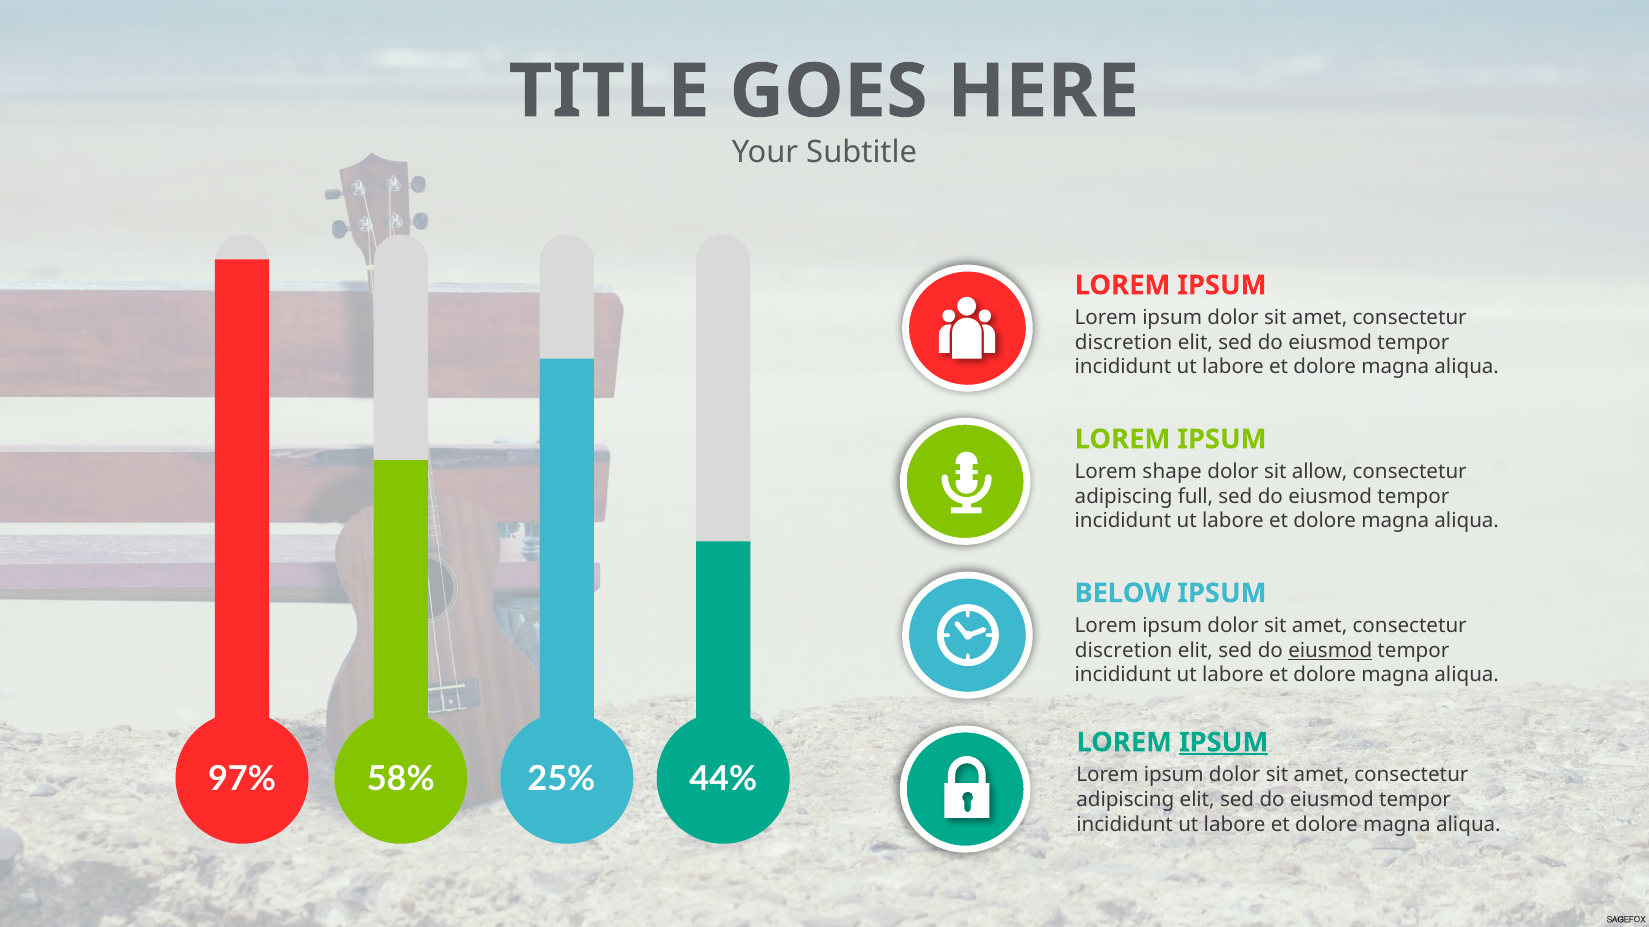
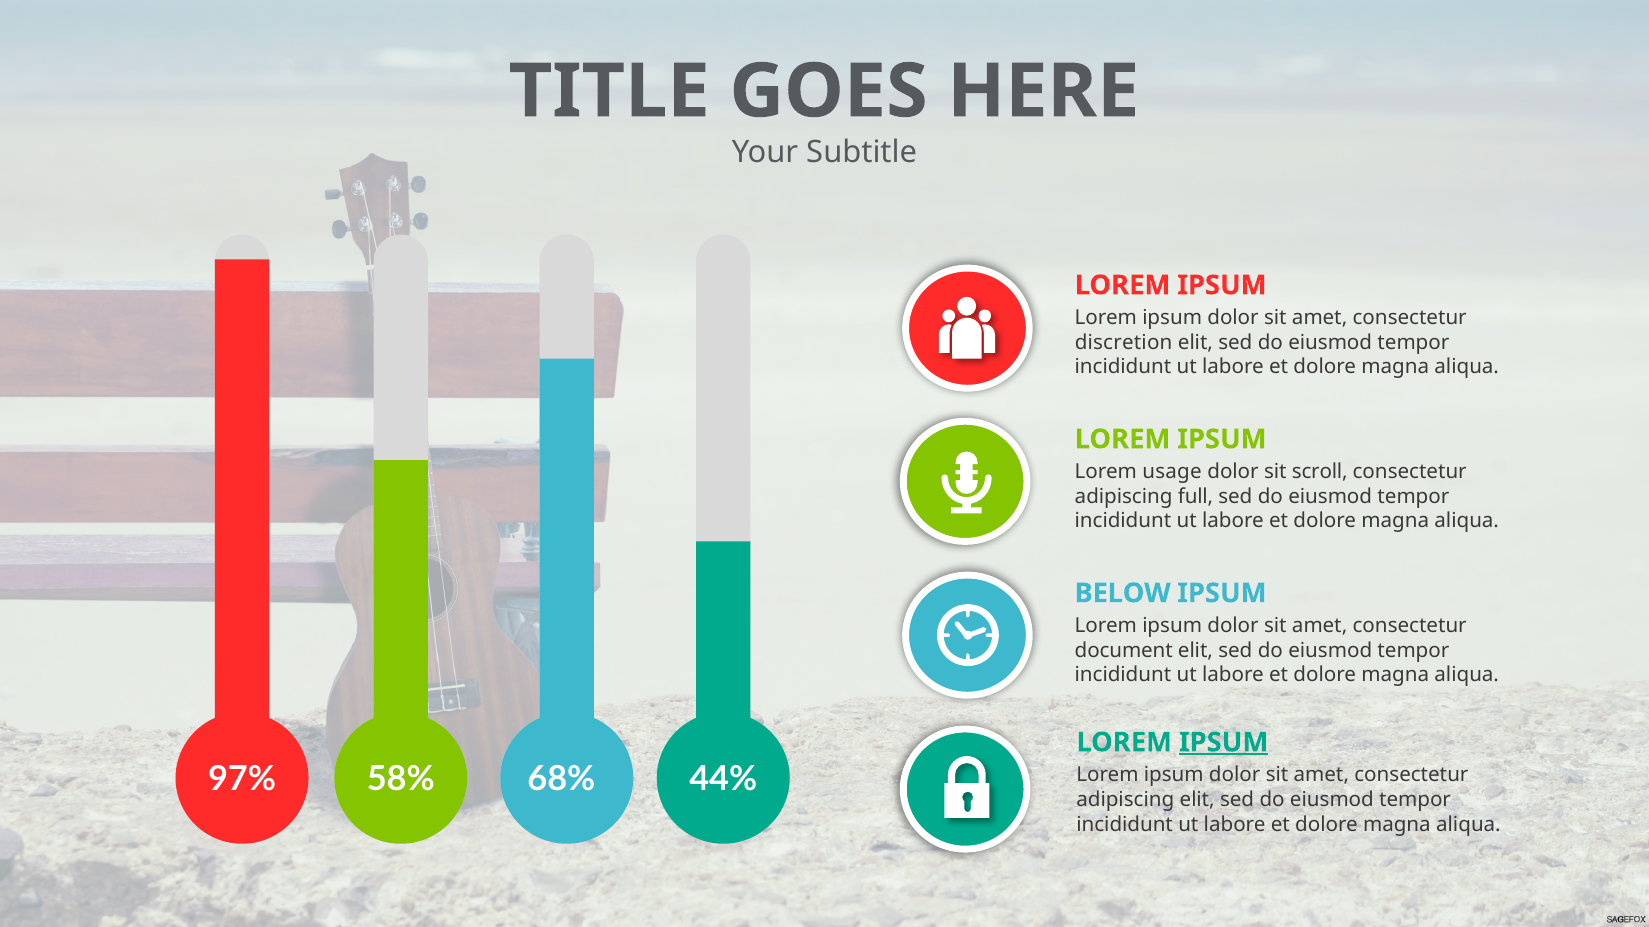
shape: shape -> usage
allow: allow -> scroll
discretion at (1124, 651): discretion -> document
eiusmod at (1330, 651) underline: present -> none
25%: 25% -> 68%
